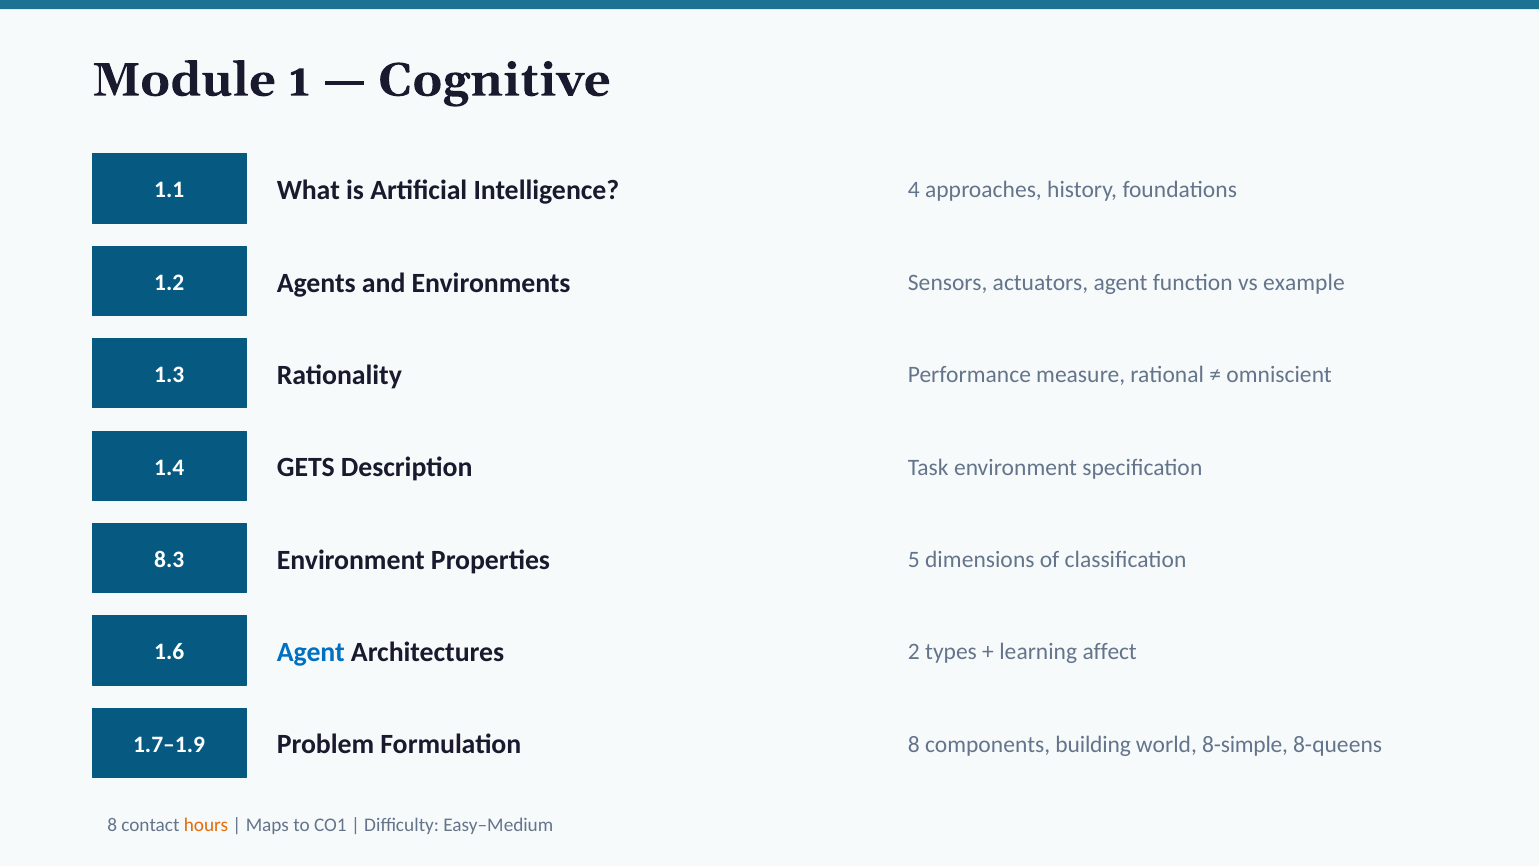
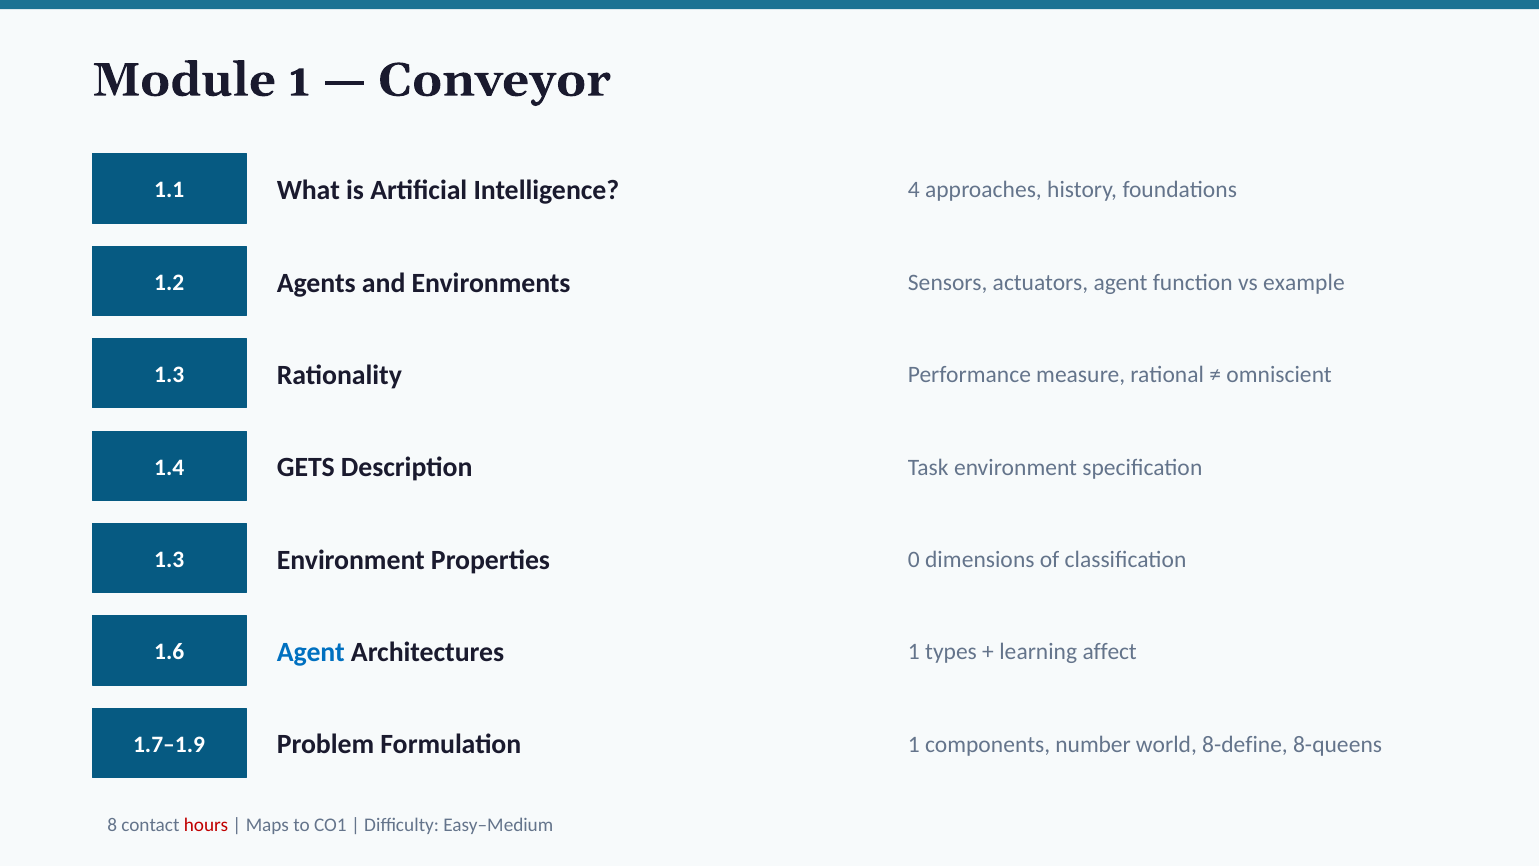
Cognitive: Cognitive -> Conveyor
8.3 at (169, 559): 8.3 -> 1.3
5: 5 -> 0
Architectures 2: 2 -> 1
Formulation 8: 8 -> 1
building: building -> number
8-simple: 8-simple -> 8-define
hours colour: orange -> red
